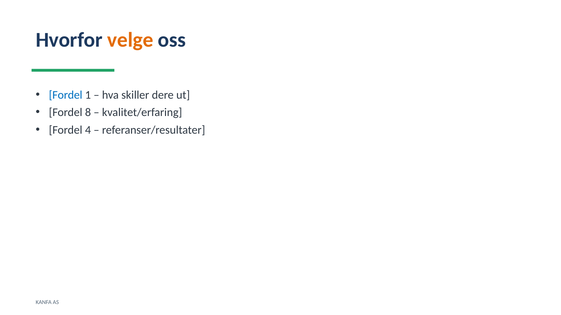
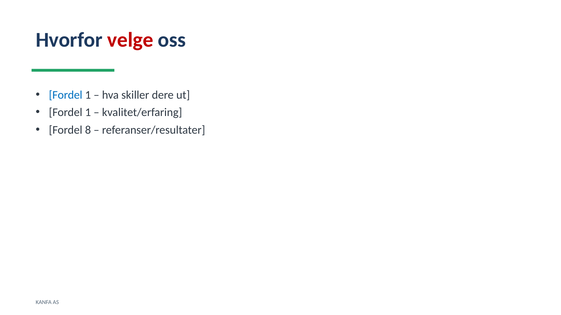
velge colour: orange -> red
8 at (88, 113): 8 -> 1
4: 4 -> 8
